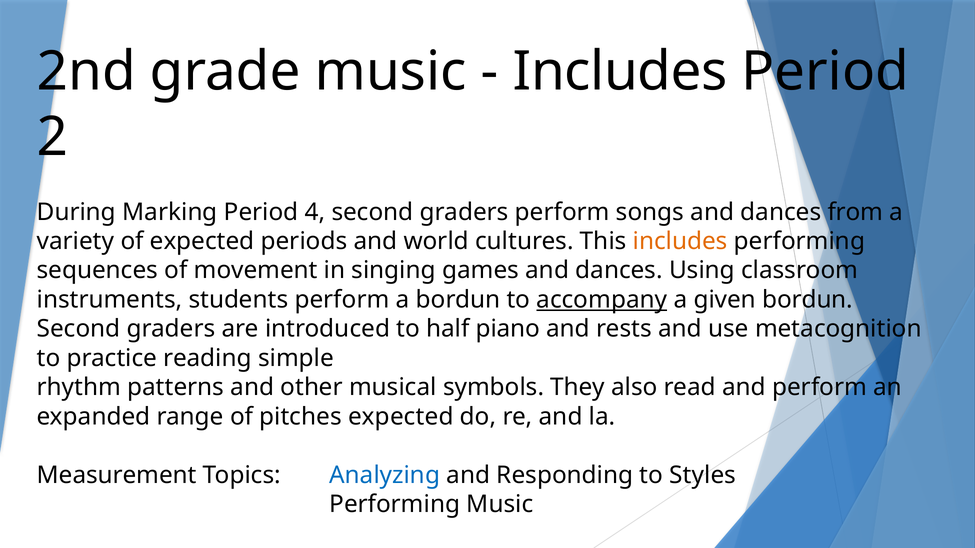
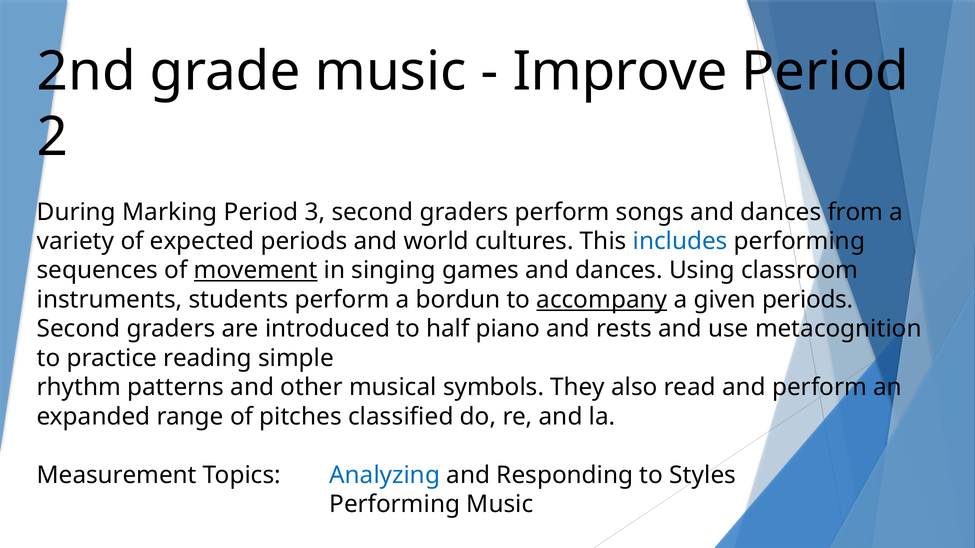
Includes at (620, 72): Includes -> Improve
4: 4 -> 3
includes at (680, 241) colour: orange -> blue
movement underline: none -> present
given bordun: bordun -> periods
pitches expected: expected -> classified
